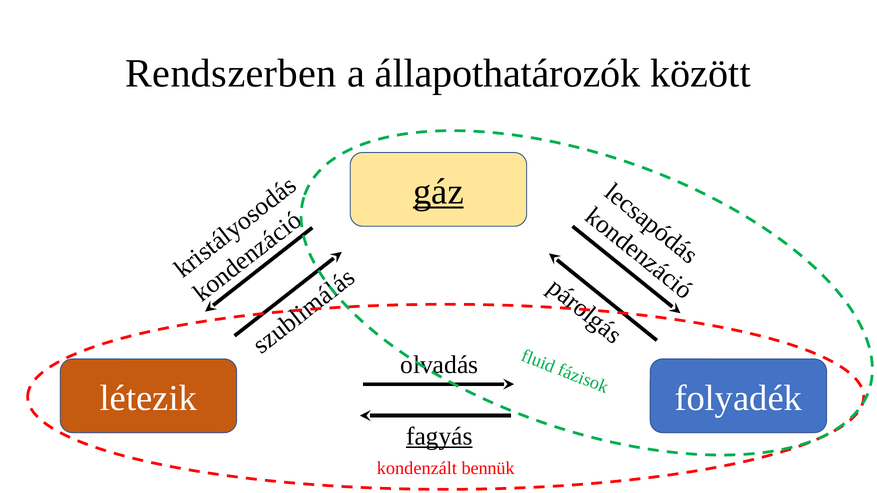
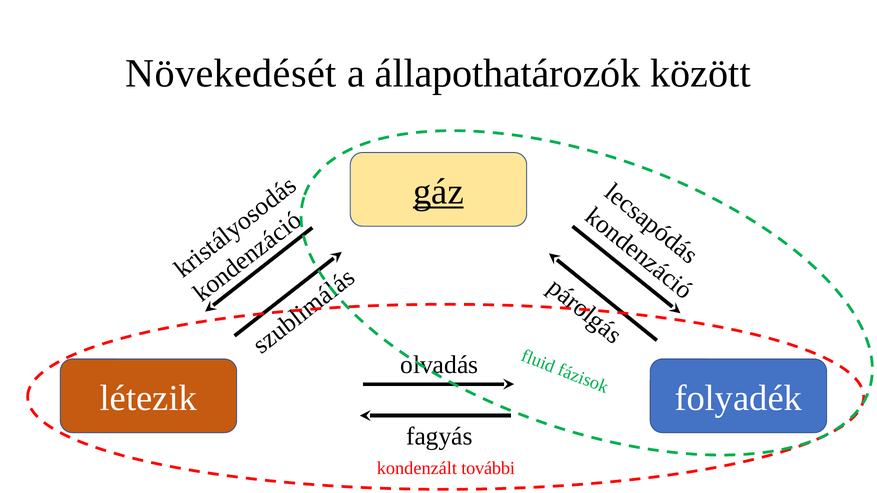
Rendszerben: Rendszerben -> Növekedését
fagyás underline: present -> none
bennük: bennük -> további
